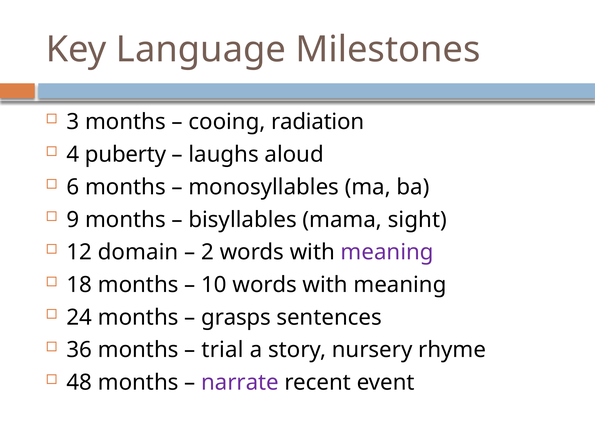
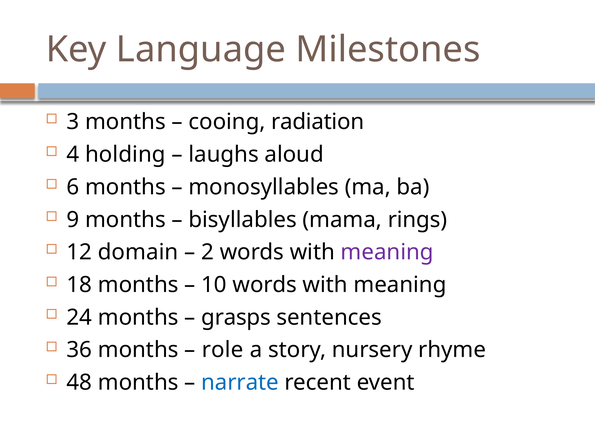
puberty: puberty -> holding
sight: sight -> rings
trial: trial -> role
narrate colour: purple -> blue
